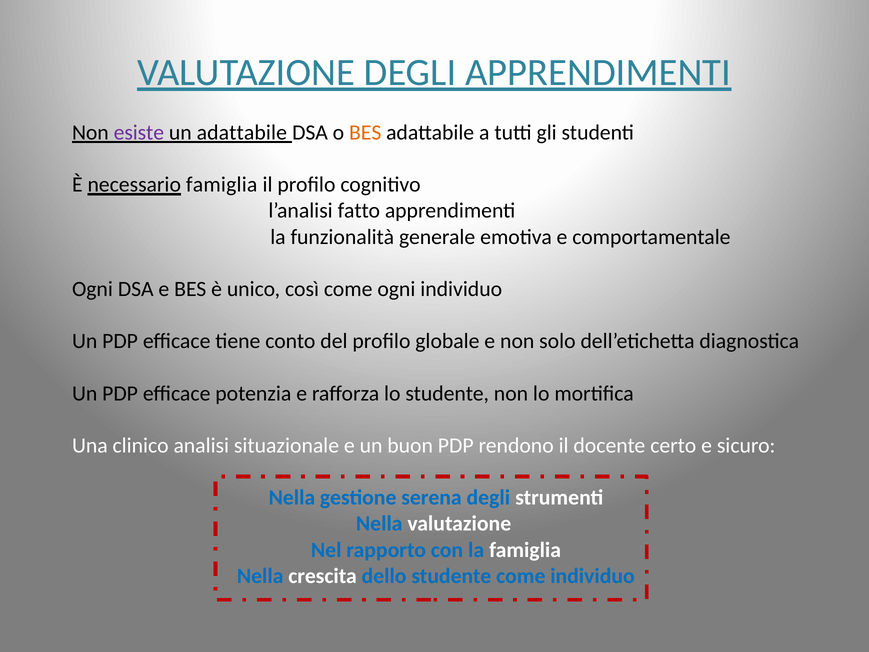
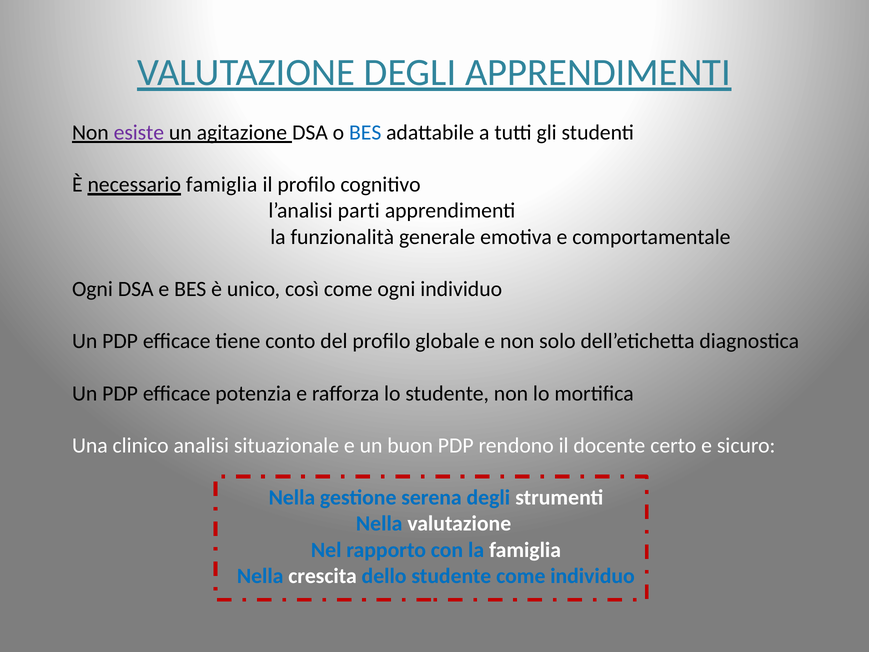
un adattabile: adattabile -> agitazione
BES at (365, 133) colour: orange -> blue
fatto: fatto -> parti
